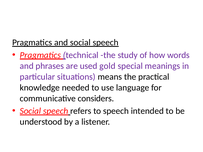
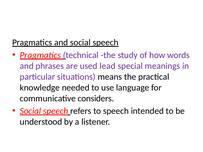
gold: gold -> lead
